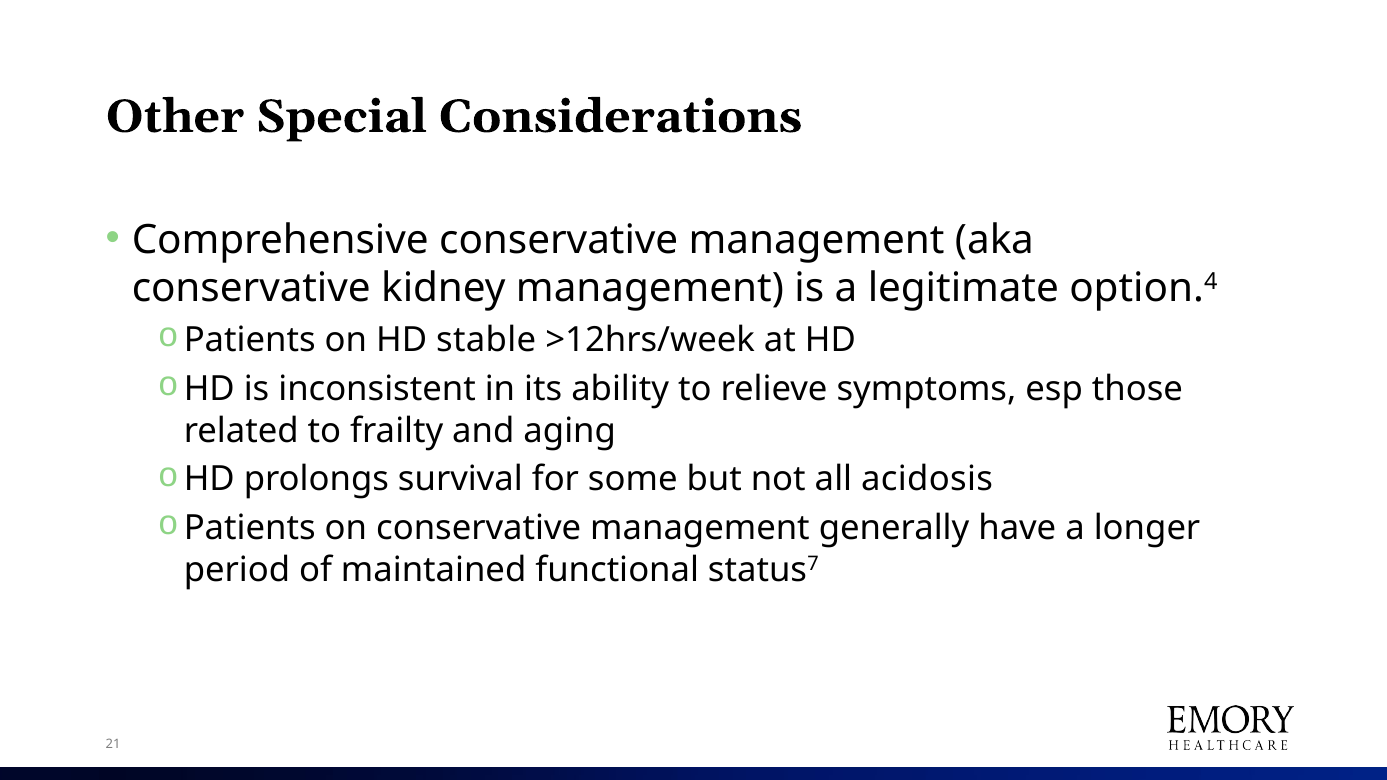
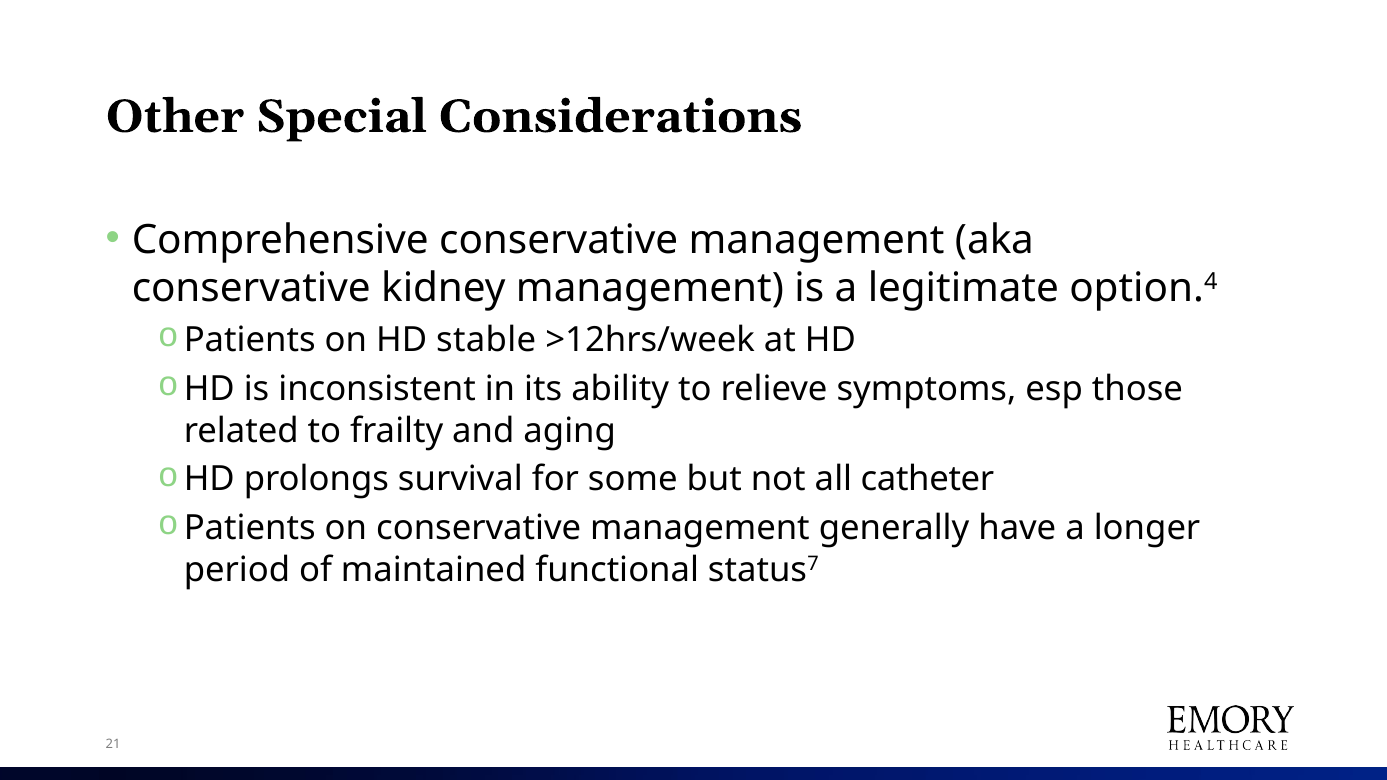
acidosis: acidosis -> catheter
